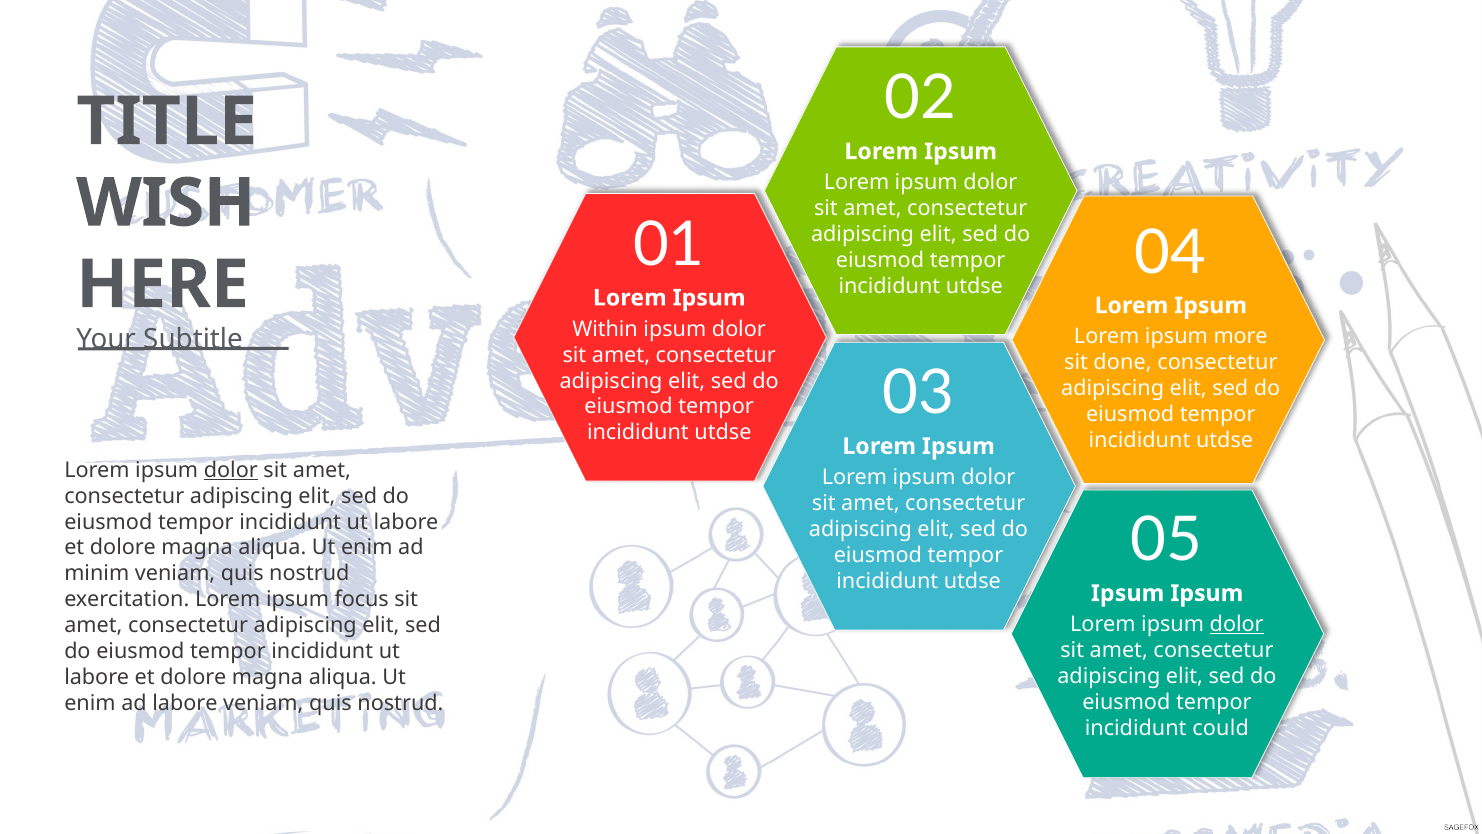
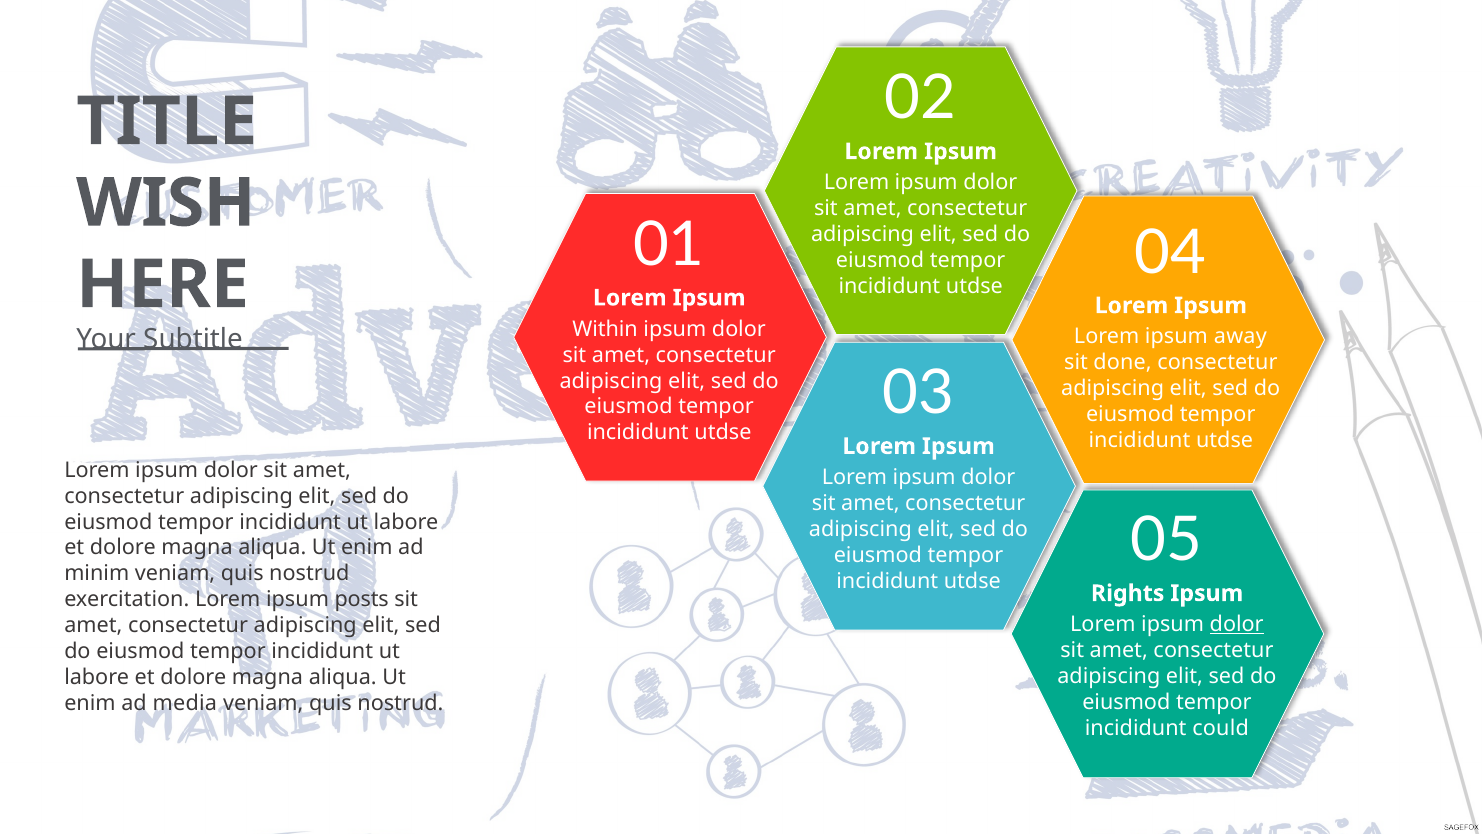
more: more -> away
dolor at (231, 470) underline: present -> none
Ipsum at (1128, 593): Ipsum -> Rights
focus: focus -> posts
ad labore: labore -> media
